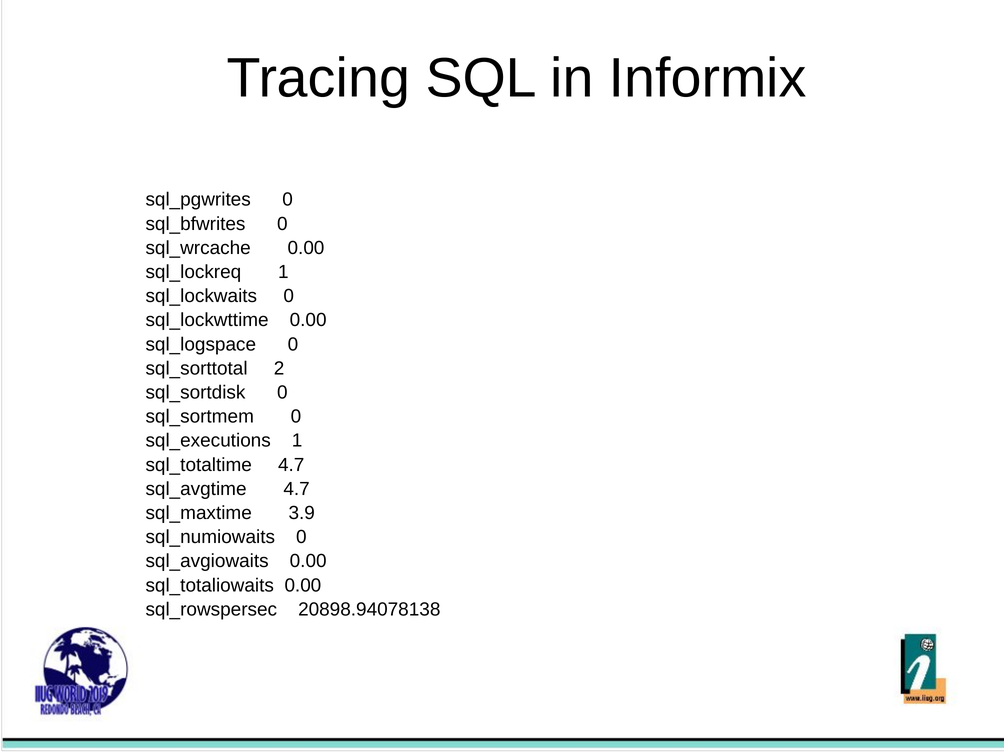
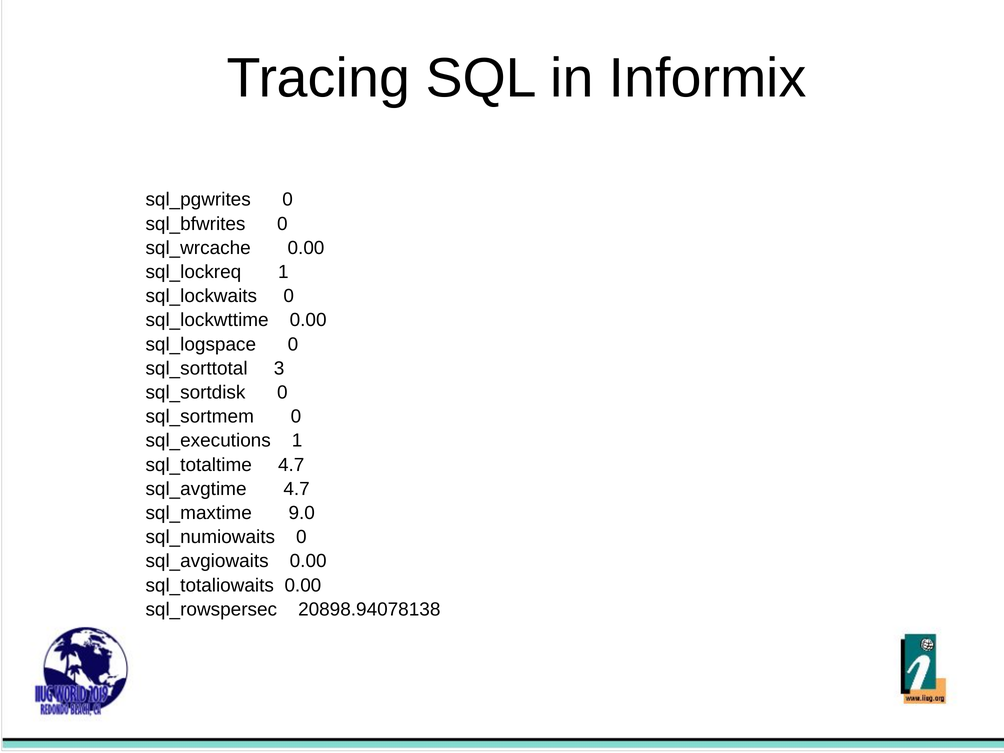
2: 2 -> 3
3.9: 3.9 -> 9.0
